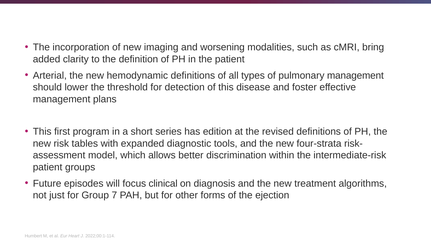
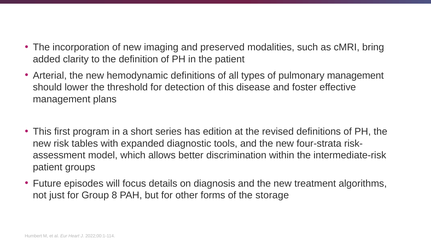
worsening: worsening -> preserved
clinical: clinical -> details
7: 7 -> 8
ejection: ejection -> storage
